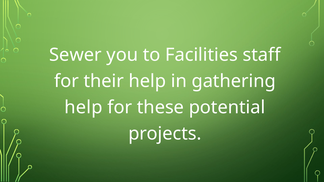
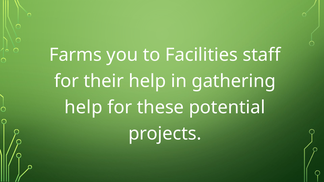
Sewer: Sewer -> Farms
